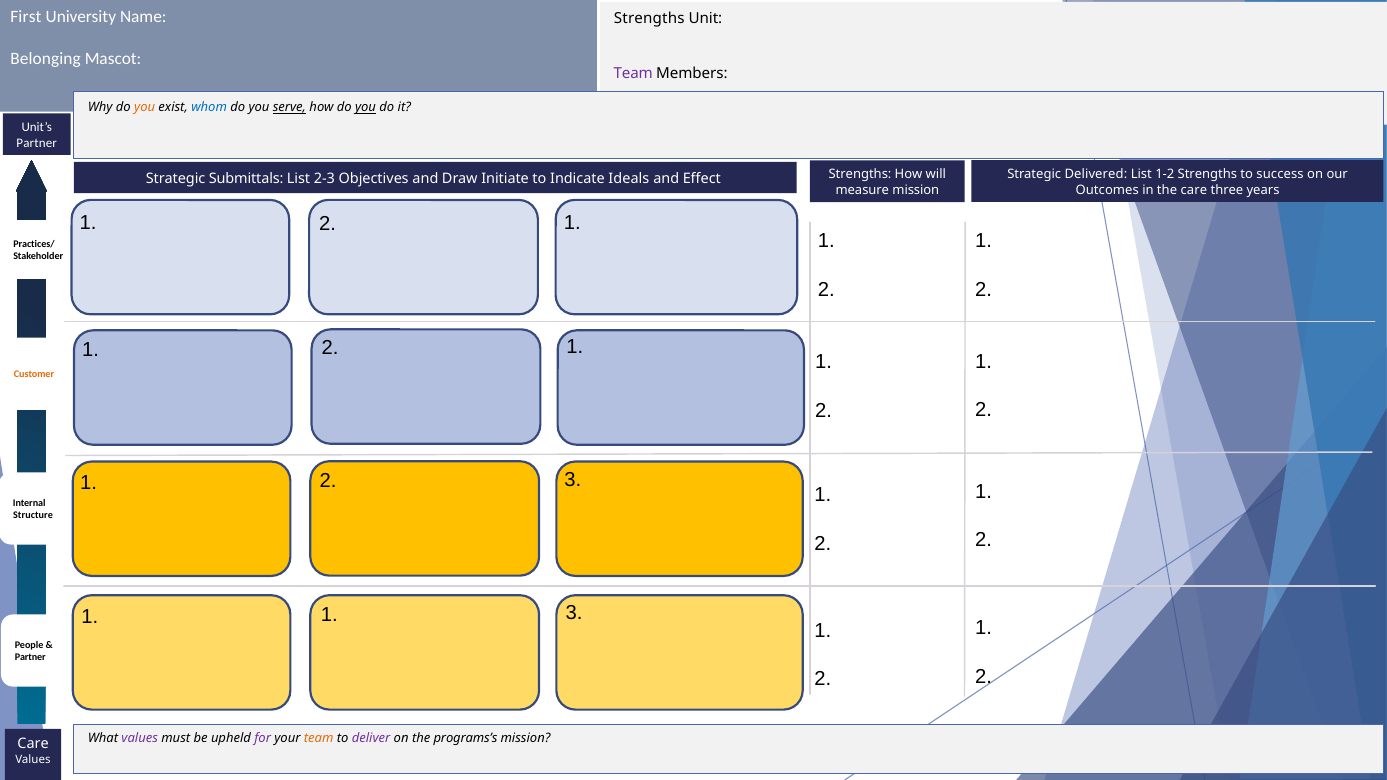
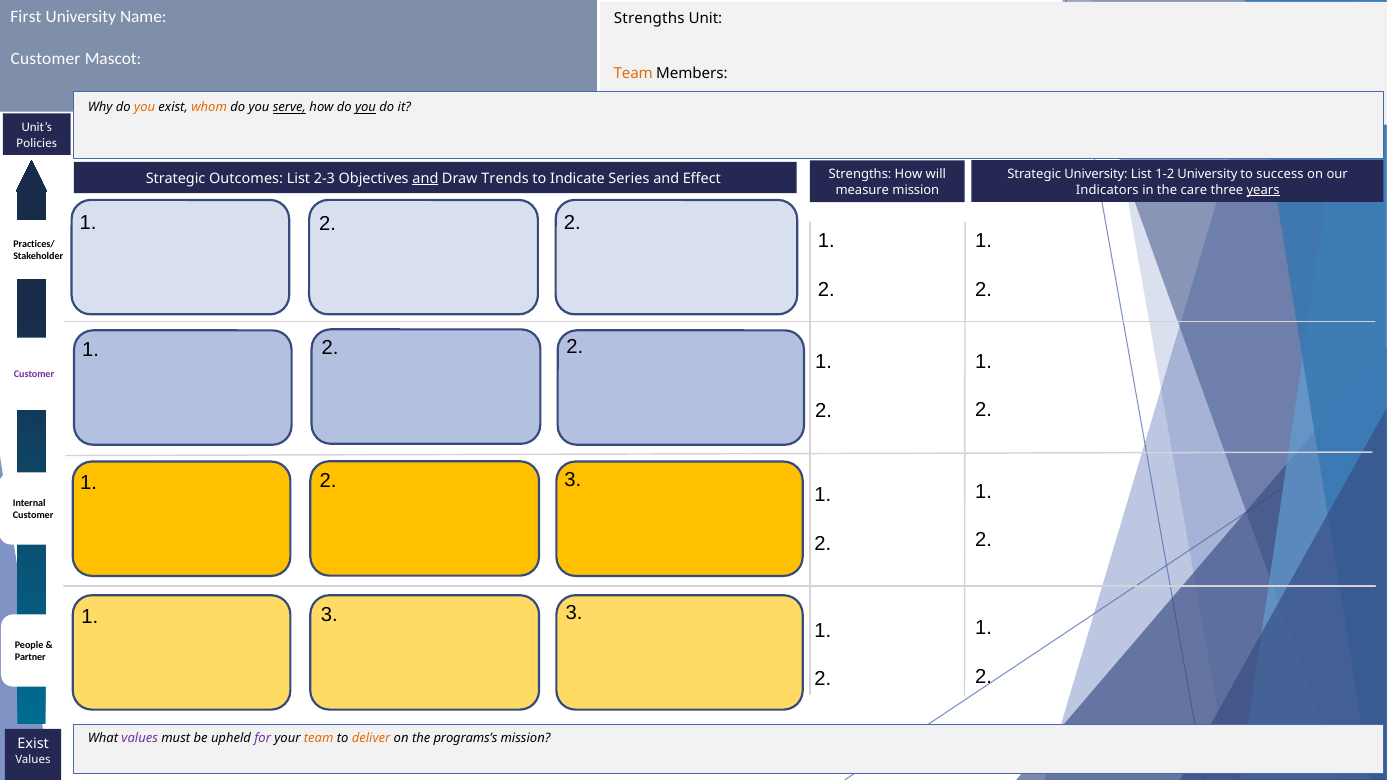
Belonging at (46, 58): Belonging -> Customer
Team at (633, 73) colour: purple -> orange
whom colour: blue -> orange
Partner at (37, 143): Partner -> Policies
Strategic Delivered: Delivered -> University
1-2 Strengths: Strengths -> University
Submittals: Submittals -> Outcomes
and at (425, 179) underline: none -> present
Initiate: Initiate -> Trends
Ideals: Ideals -> Series
Outcomes: Outcomes -> Indicators
years underline: none -> present
1 at (572, 223): 1 -> 2
1 at (575, 347): 1 -> 2
Customer at (34, 374) colour: orange -> purple
Structure at (33, 515): Structure -> Customer
1 at (329, 615): 1 -> 3
deliver colour: purple -> orange
Care at (33, 744): Care -> Exist
